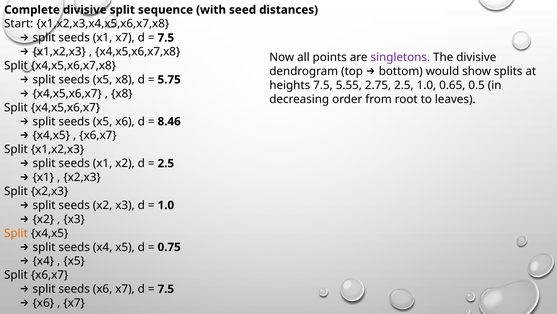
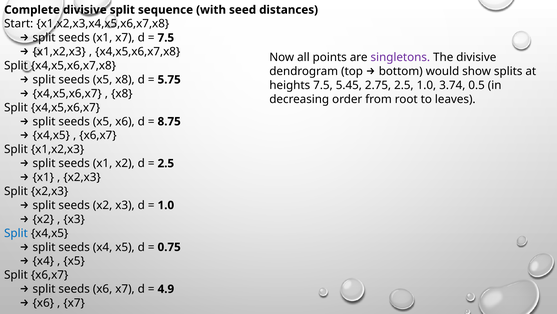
5.55: 5.55 -> 5.45
0.65: 0.65 -> 3.74
8.46: 8.46 -> 8.75
Split at (16, 233) colour: orange -> blue
7.5 at (166, 288): 7.5 -> 4.9
